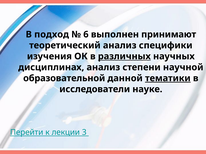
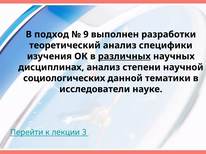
6: 6 -> 9
принимают: принимают -> разработки
образовательной: образовательной -> социологических
тематики underline: present -> none
